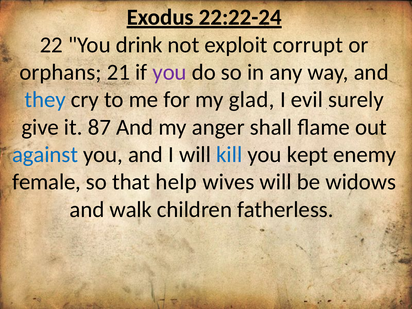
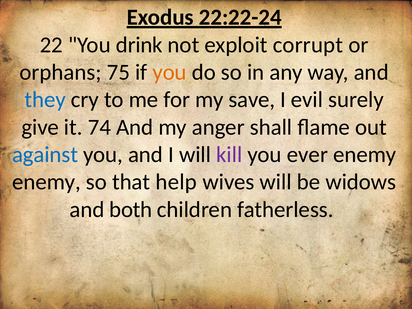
21: 21 -> 75
you at (170, 72) colour: purple -> orange
glad: glad -> save
87: 87 -> 74
kill colour: blue -> purple
kept: kept -> ever
female at (47, 182): female -> enemy
walk: walk -> both
